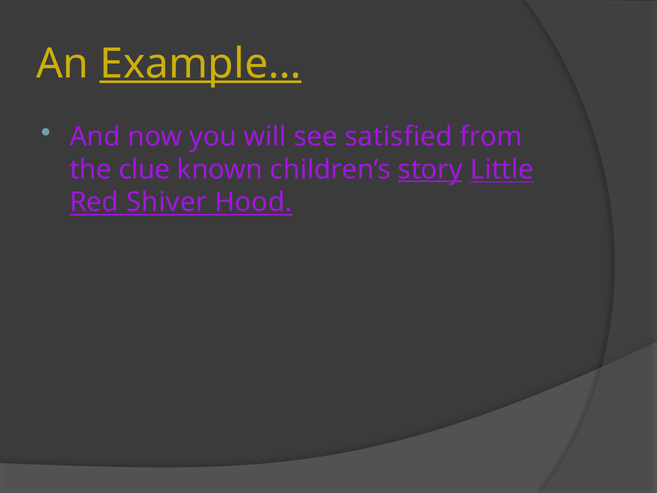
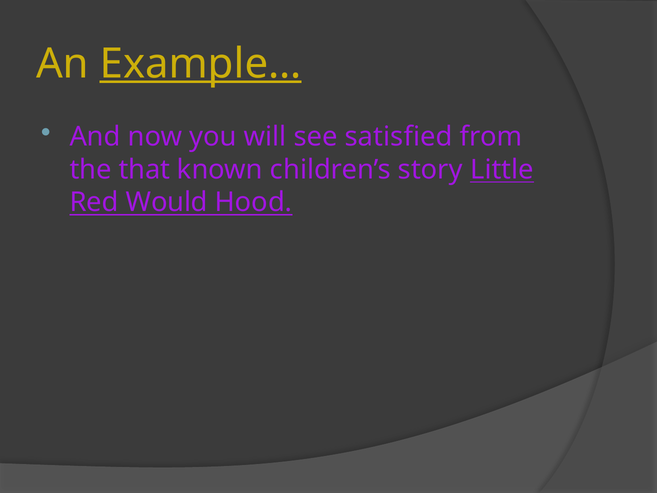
clue: clue -> that
story underline: present -> none
Shiver: Shiver -> Would
